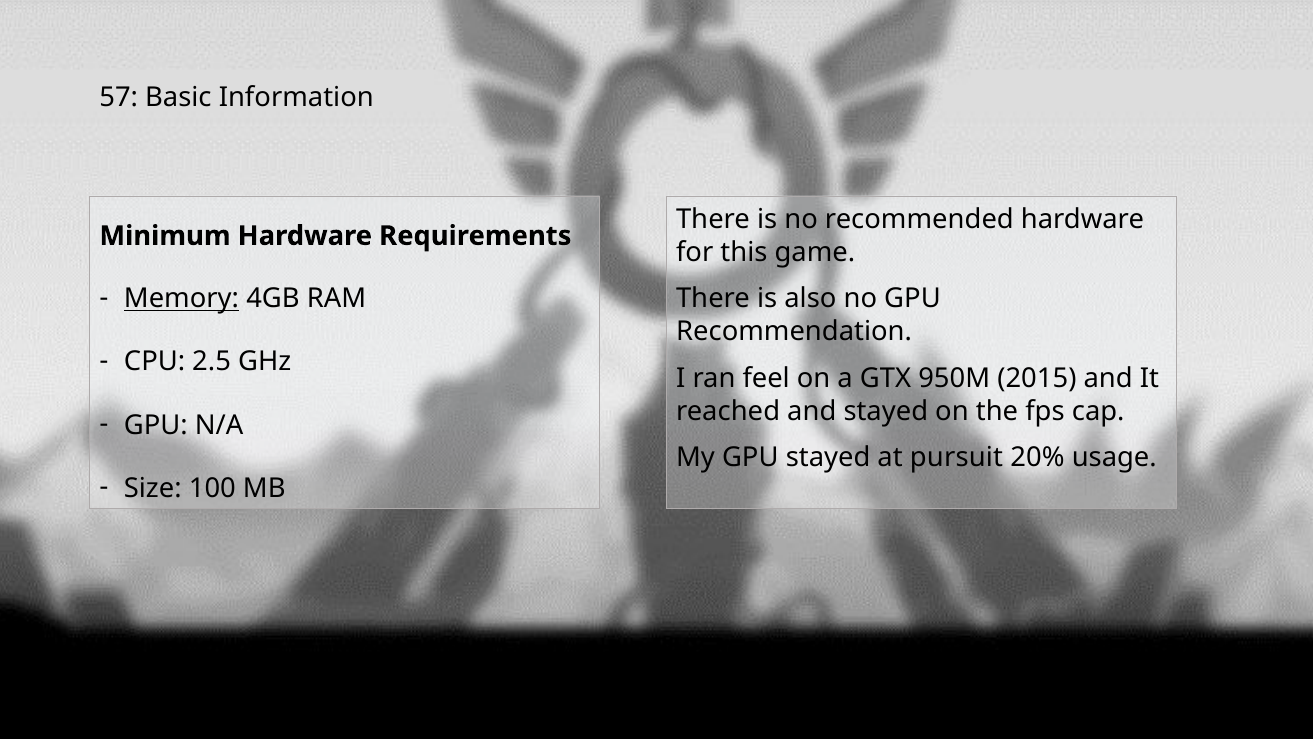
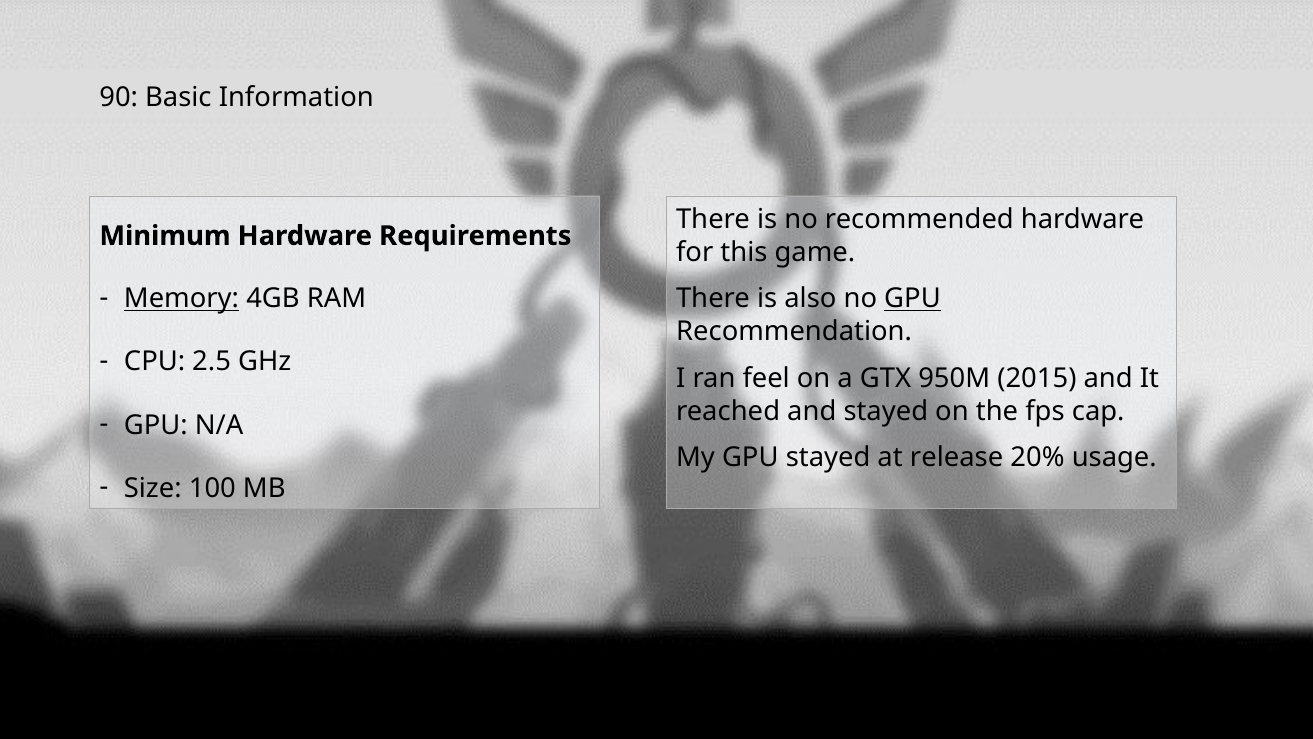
57: 57 -> 90
GPU at (912, 299) underline: none -> present
pursuit: pursuit -> release
